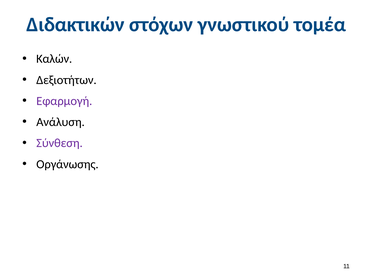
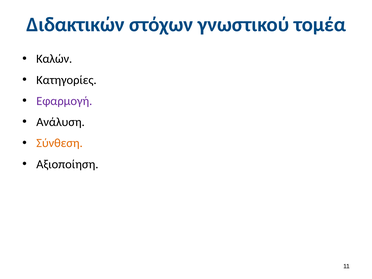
Δεξιοτήτων: Δεξιοτήτων -> Κατηγορίες
Σύνθεση colour: purple -> orange
Οργάνωσης: Οργάνωσης -> Αξιοποίηση
